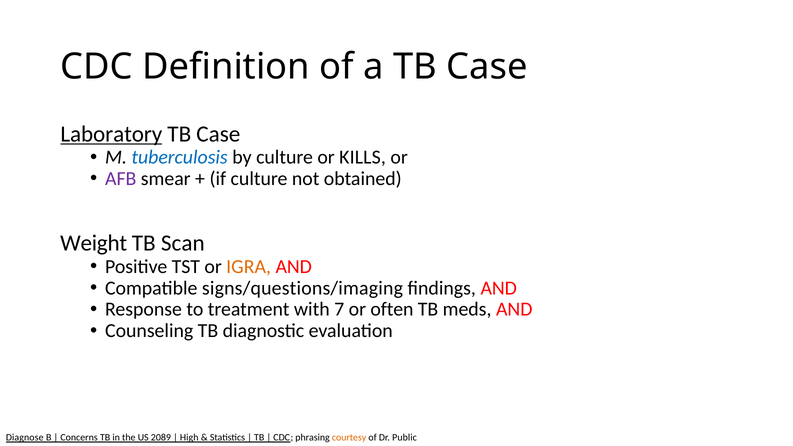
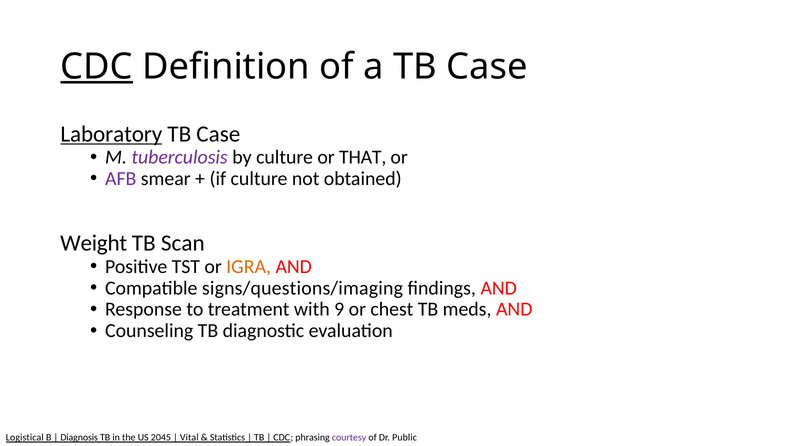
CDC at (97, 67) underline: none -> present
tuberculosis colour: blue -> purple
KILLS: KILLS -> THAT
7: 7 -> 9
often: often -> chest
Diagnose: Diagnose -> Logistical
Concerns: Concerns -> Diagnosis
2089: 2089 -> 2045
High: High -> Vital
courtesy colour: orange -> purple
